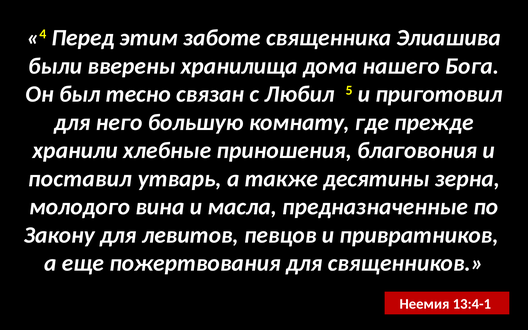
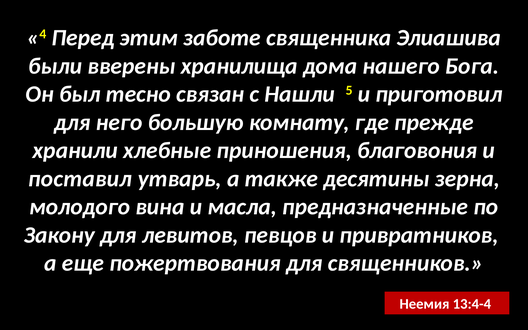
Любил: Любил -> Нашли
13:4-1: 13:4-1 -> 13:4-4
